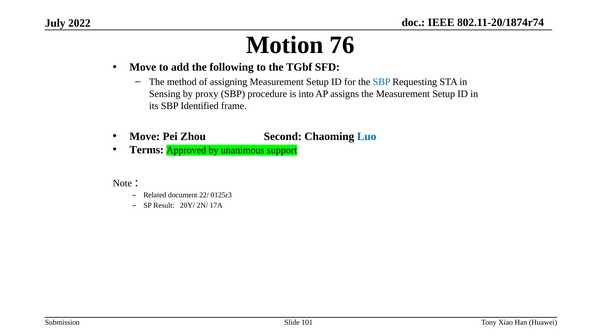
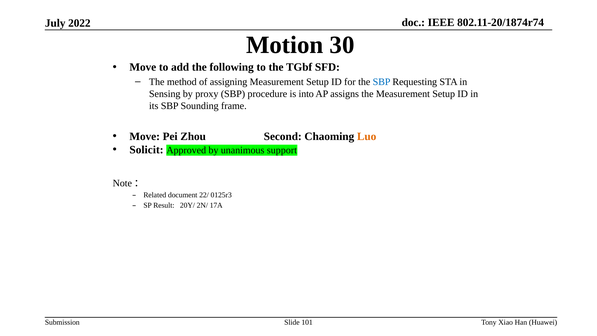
76: 76 -> 30
Identified: Identified -> Sounding
Luo colour: blue -> orange
Terms: Terms -> Solicit
